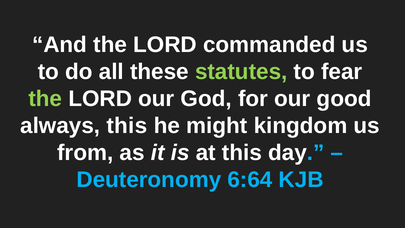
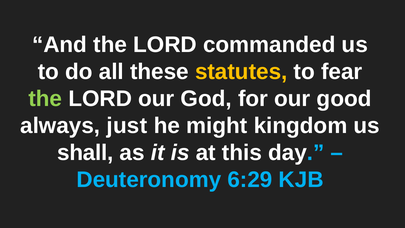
statutes colour: light green -> yellow
always this: this -> just
from: from -> shall
6:64: 6:64 -> 6:29
